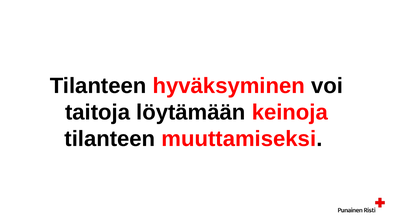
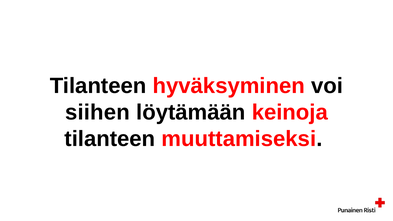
taitoja: taitoja -> siihen
